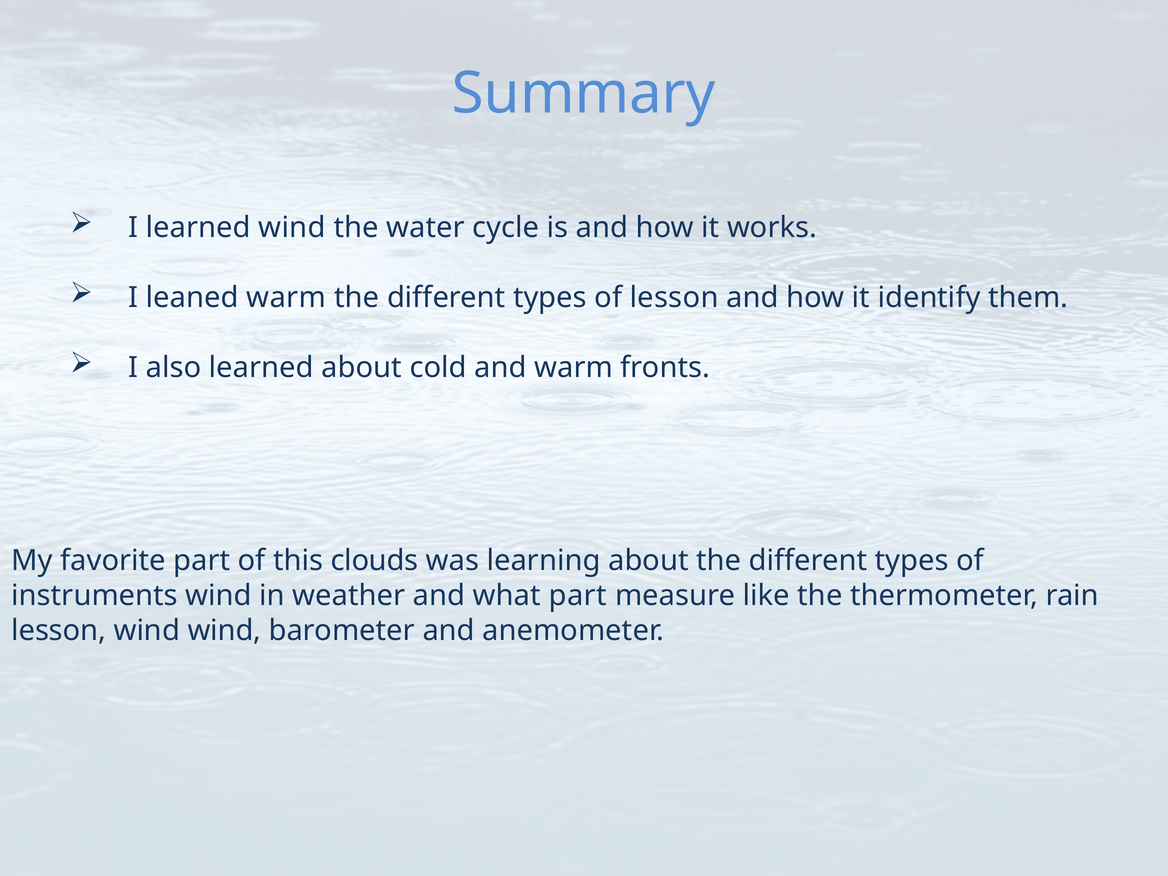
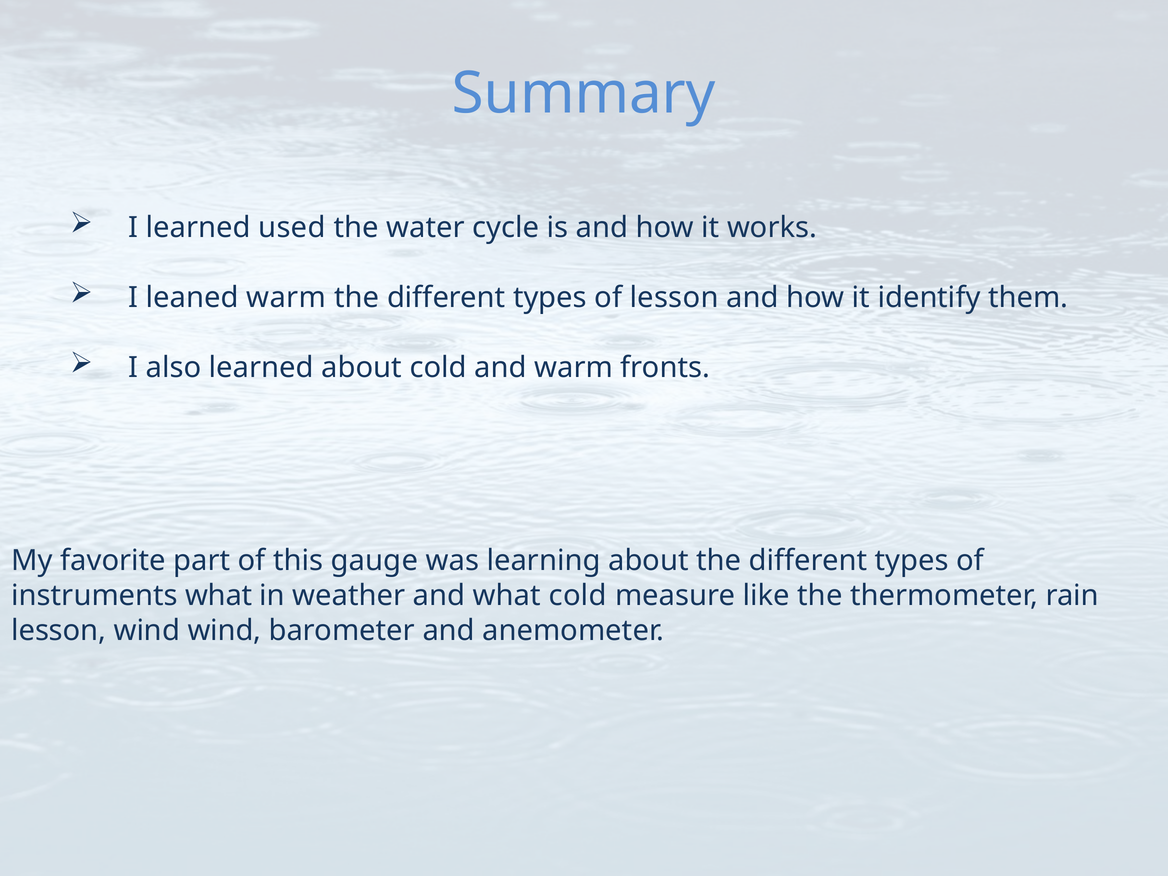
learned wind: wind -> used
clouds: clouds -> gauge
instruments wind: wind -> what
what part: part -> cold
